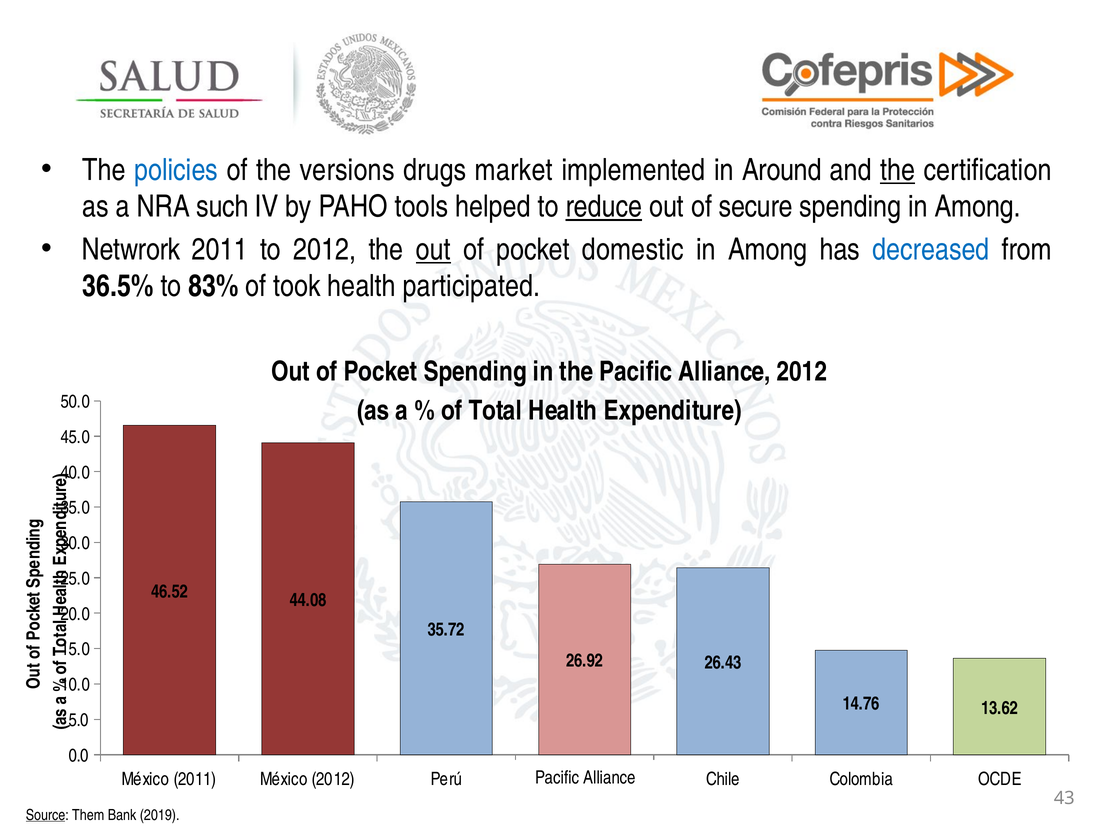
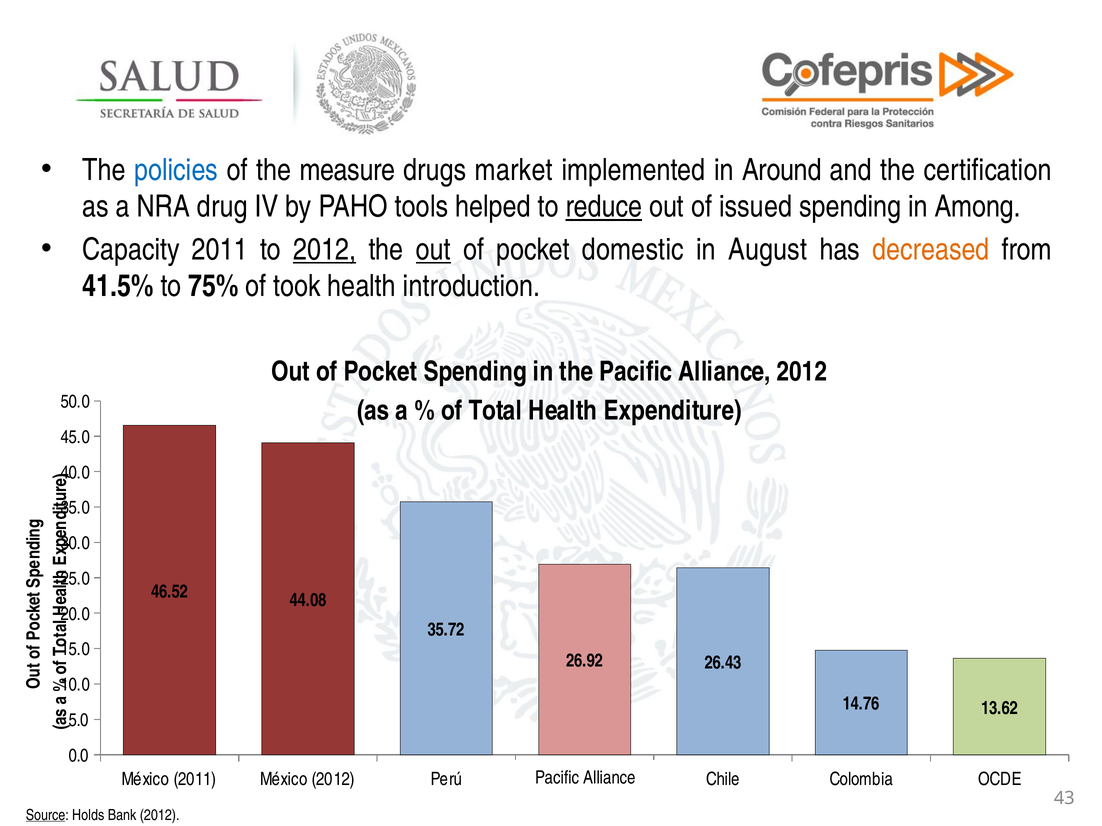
versions: versions -> measure
the at (898, 170) underline: present -> none
such: such -> drug
secure: secure -> issued
Netwrork: Netwrork -> Capacity
2012 at (325, 250) underline: none -> present
Among at (768, 250): Among -> August
decreased colour: blue -> orange
36.5%: 36.5% -> 41.5%
83%: 83% -> 75%
participated: participated -> introduction
Them: Them -> Holds
Bank 2019: 2019 -> 2012
